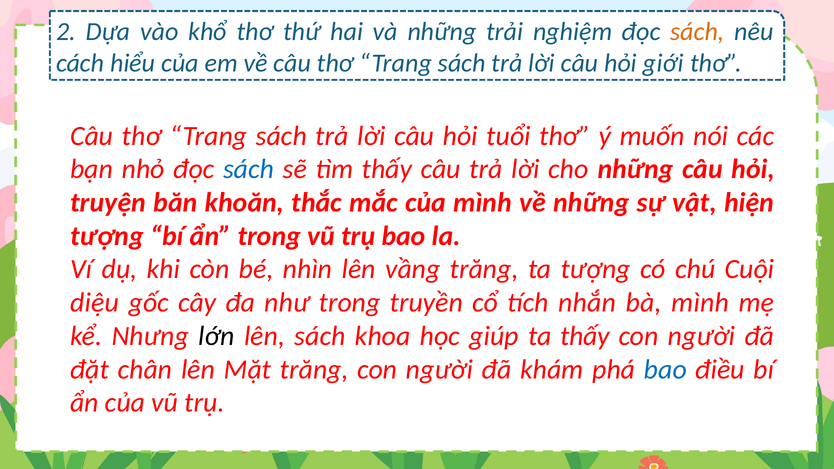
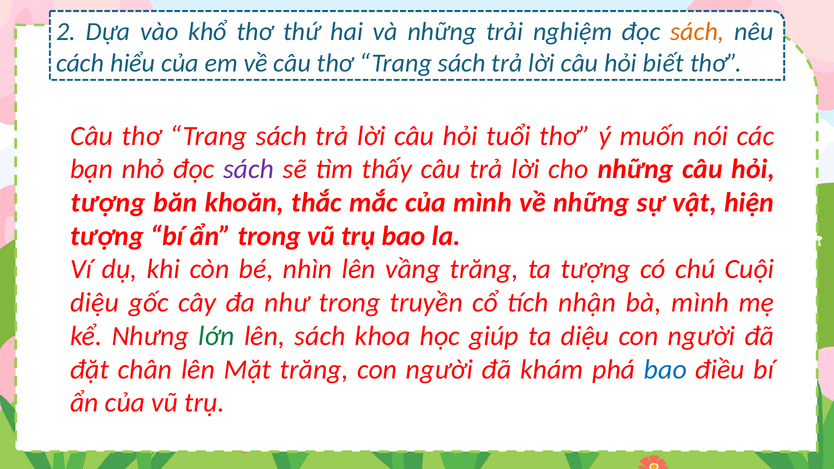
giới: giới -> biết
sách at (249, 169) colour: blue -> purple
truyện at (108, 203): truyện -> tượng
nhắn: nhắn -> nhận
lớn colour: black -> green
ta thấy: thấy -> diệu
